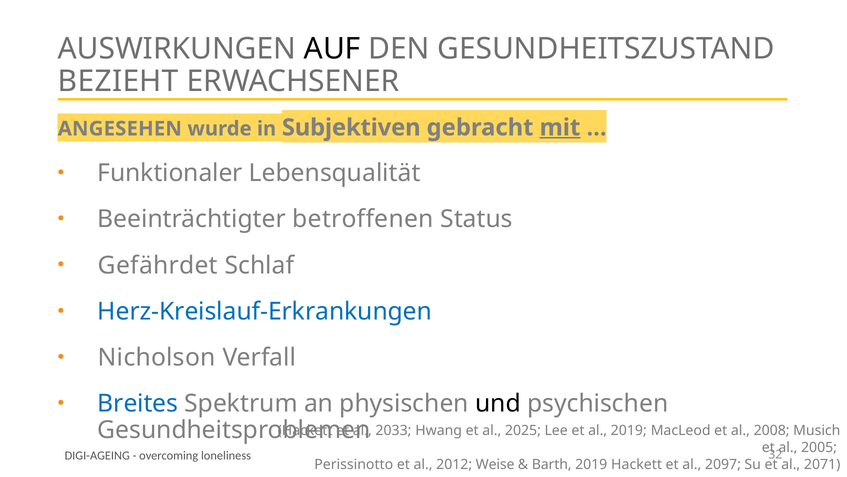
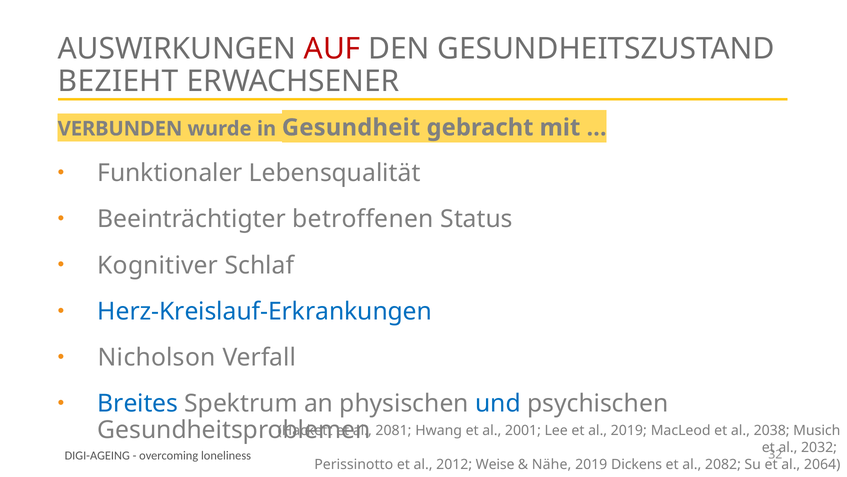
AUF colour: black -> red
ANGESEHEN: ANGESEHEN -> VERBUNDEN
Subjektiven: Subjektiven -> Gesundheit
mit underline: present -> none
Gefährdet: Gefährdet -> Kognitiver
und colour: black -> blue
2033: 2033 -> 2081
2025: 2025 -> 2001
2008: 2008 -> 2038
2005: 2005 -> 2032
Barth: Barth -> Nähe
2019 Hackett: Hackett -> Dickens
2097: 2097 -> 2082
2071: 2071 -> 2064
